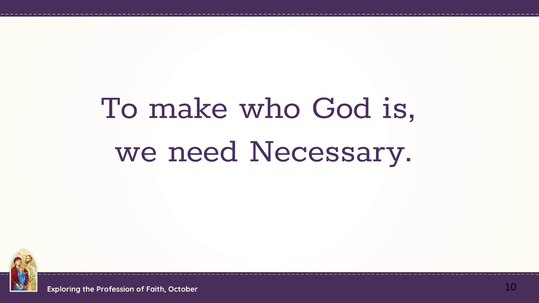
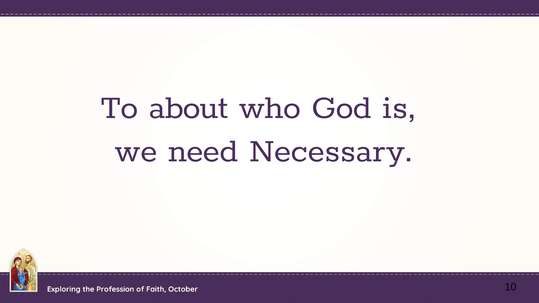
make: make -> about
